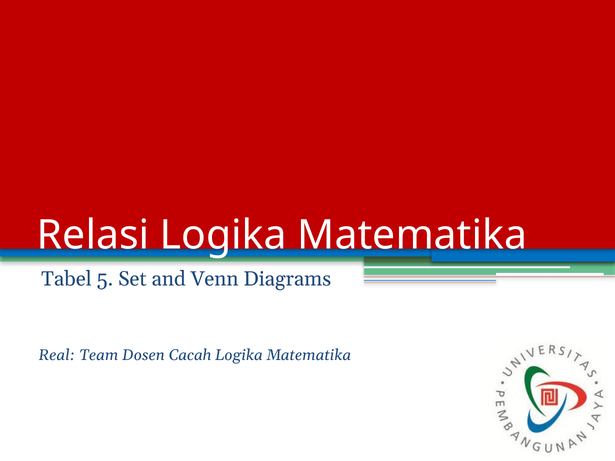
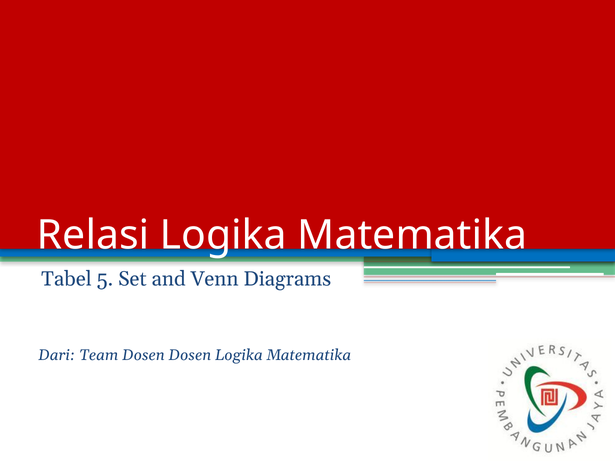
Real: Real -> Dari
Dosen Cacah: Cacah -> Dosen
